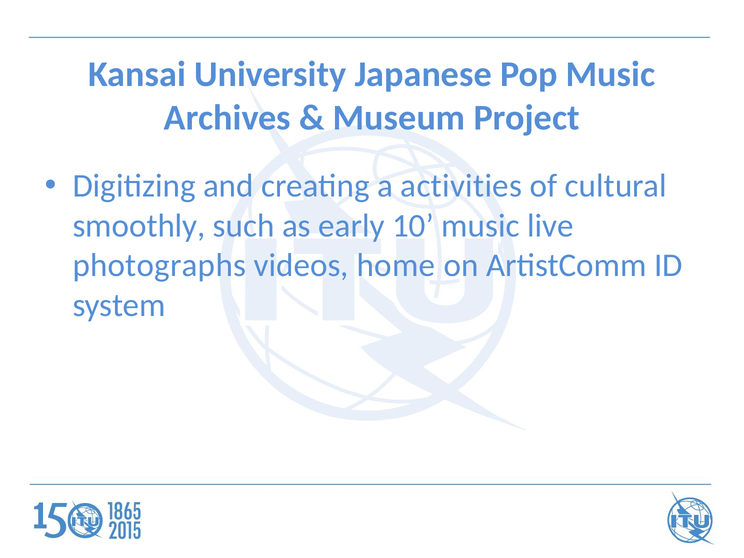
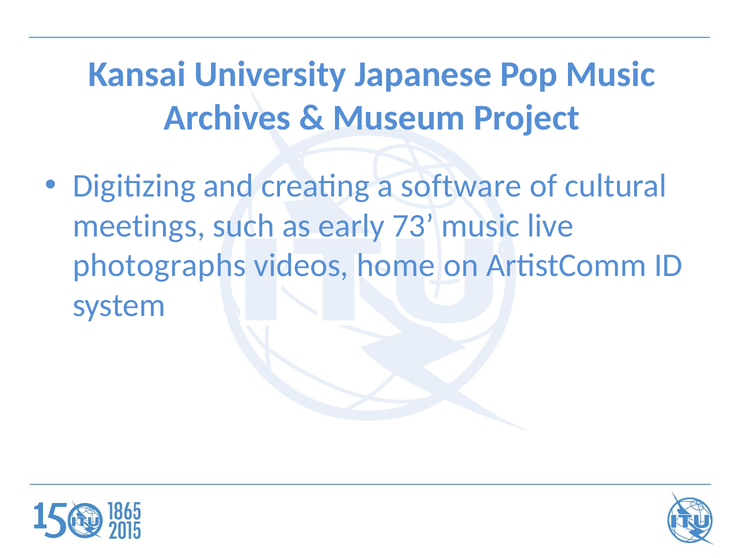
activities: activities -> software
smoothly: smoothly -> meetings
10: 10 -> 73
